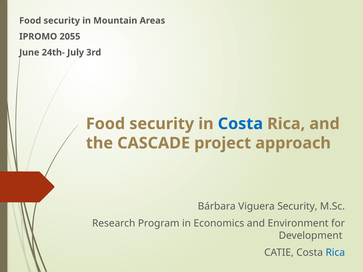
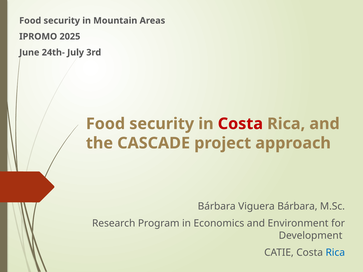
2055: 2055 -> 2025
Costa at (240, 124) colour: blue -> red
Viguera Security: Security -> Bárbara
